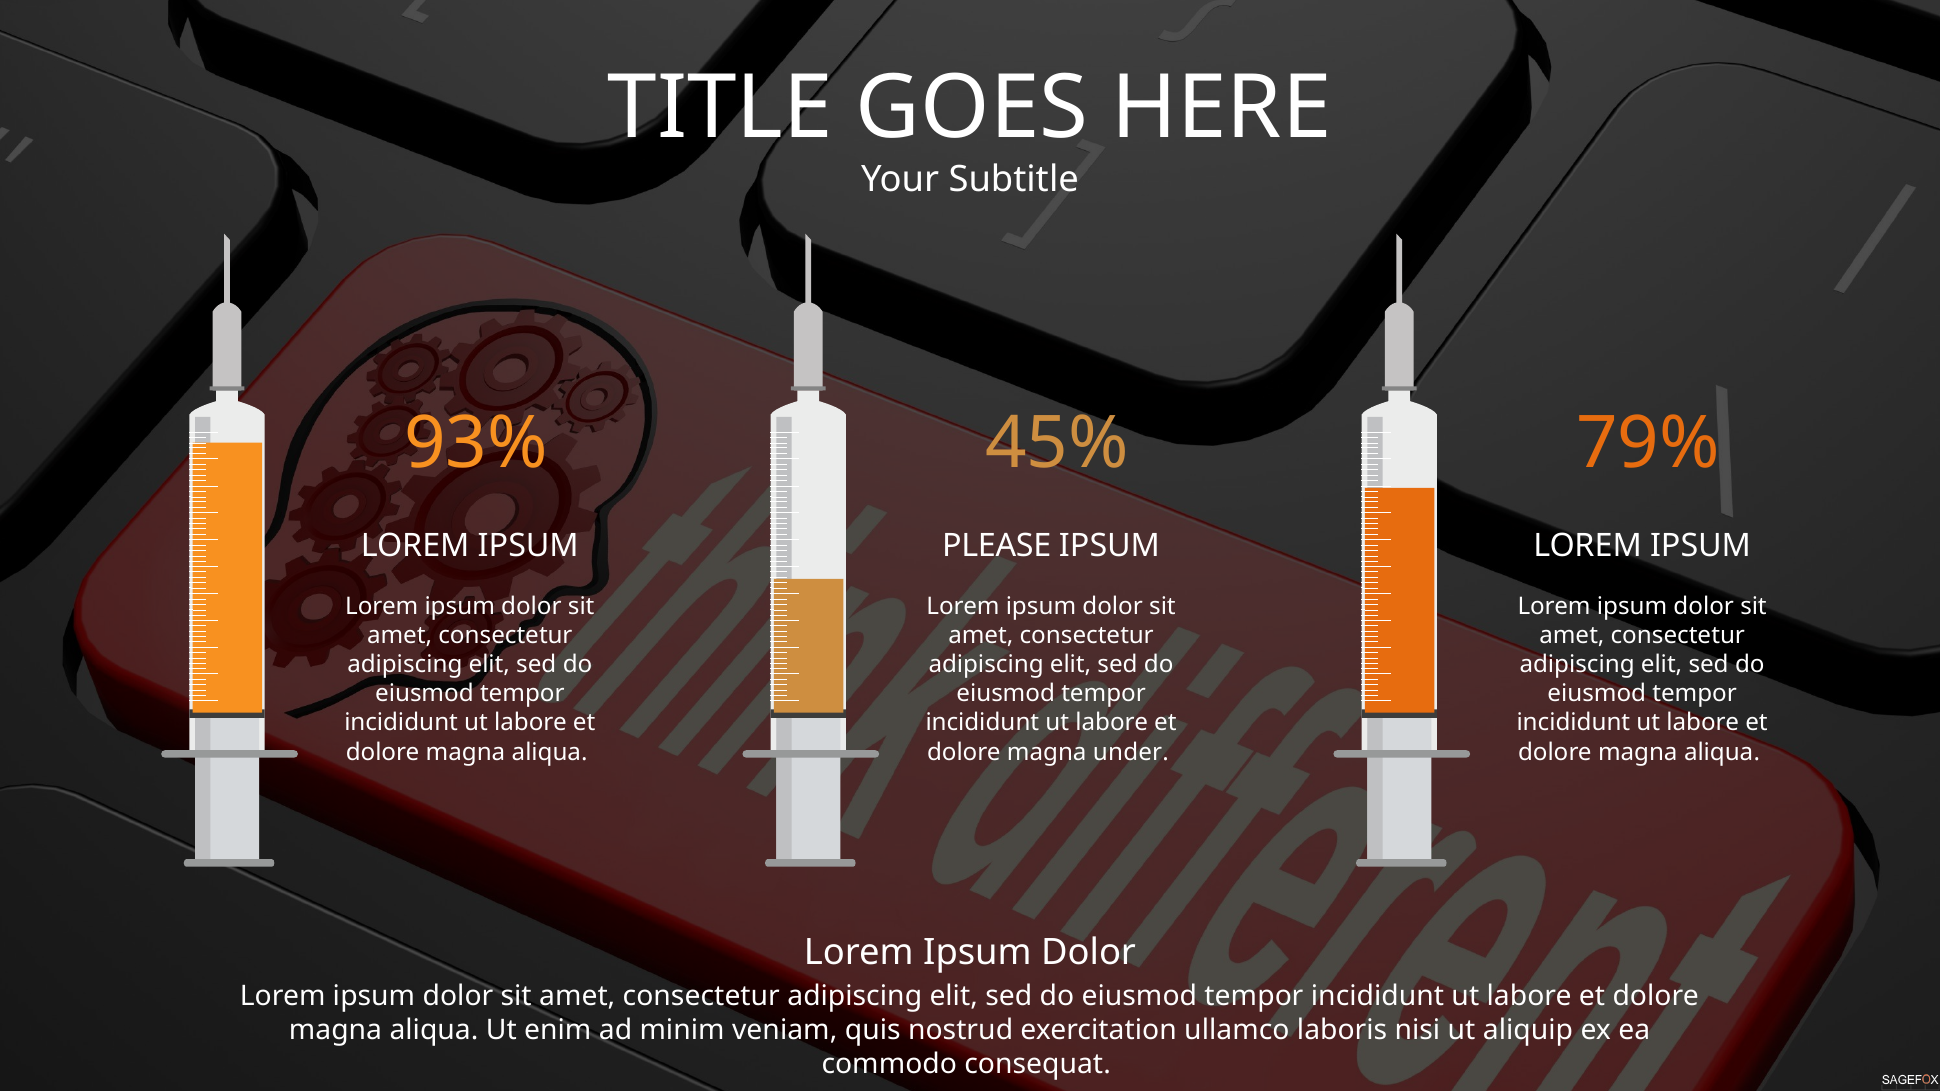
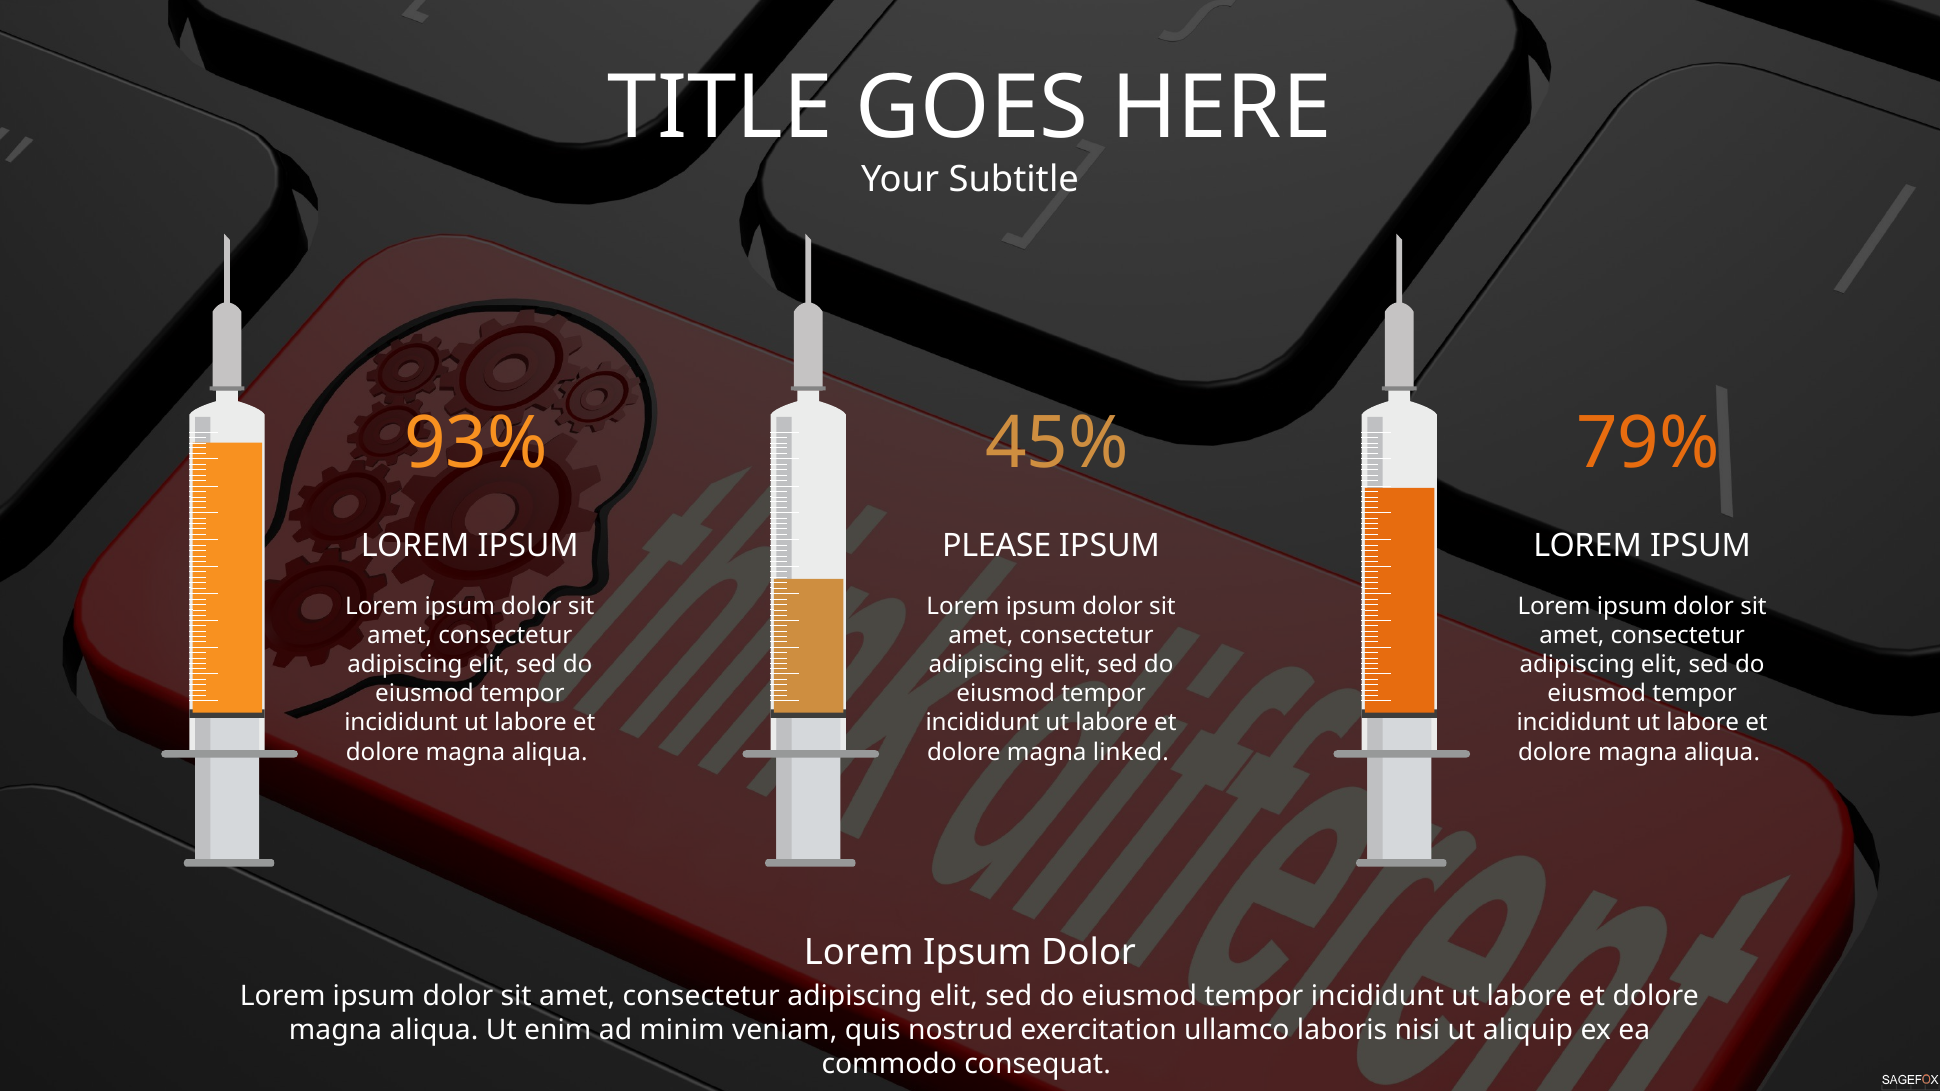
under: under -> linked
